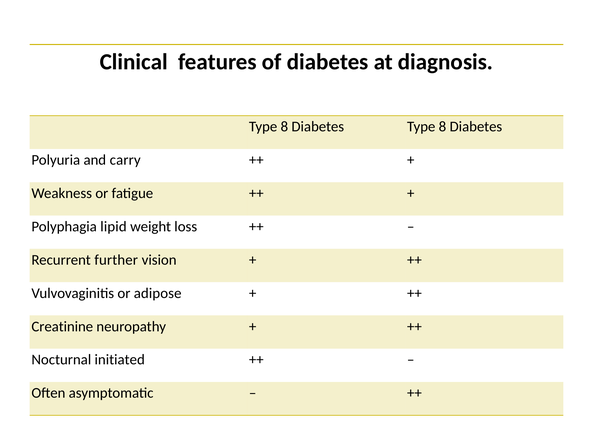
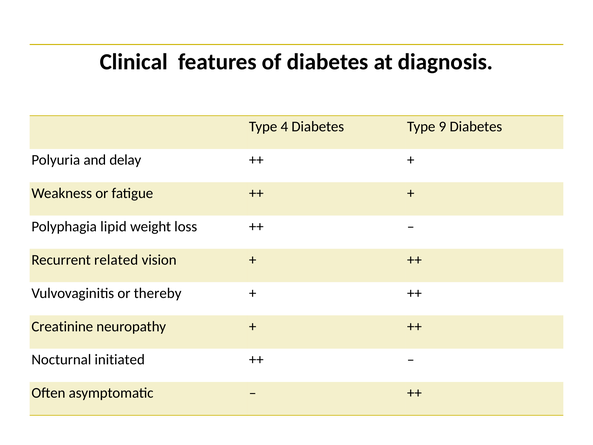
8 at (284, 127): 8 -> 4
Diabetes Type 8: 8 -> 9
carry: carry -> delay
further: further -> related
adipose: adipose -> thereby
